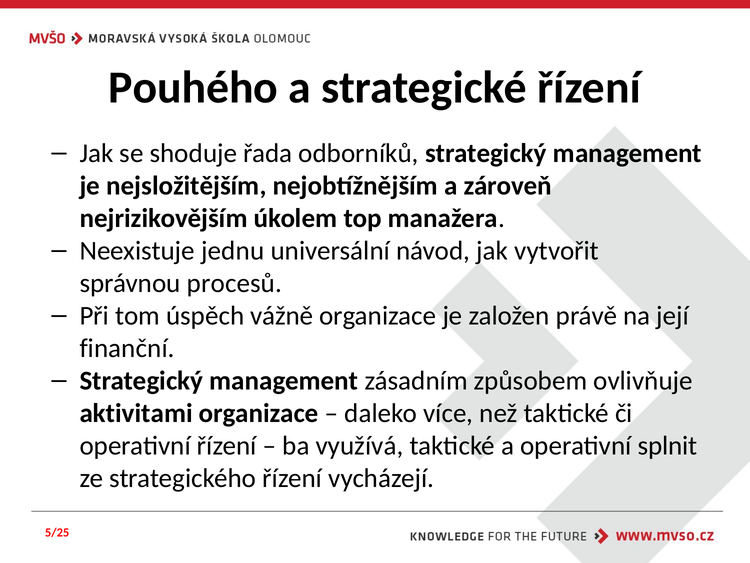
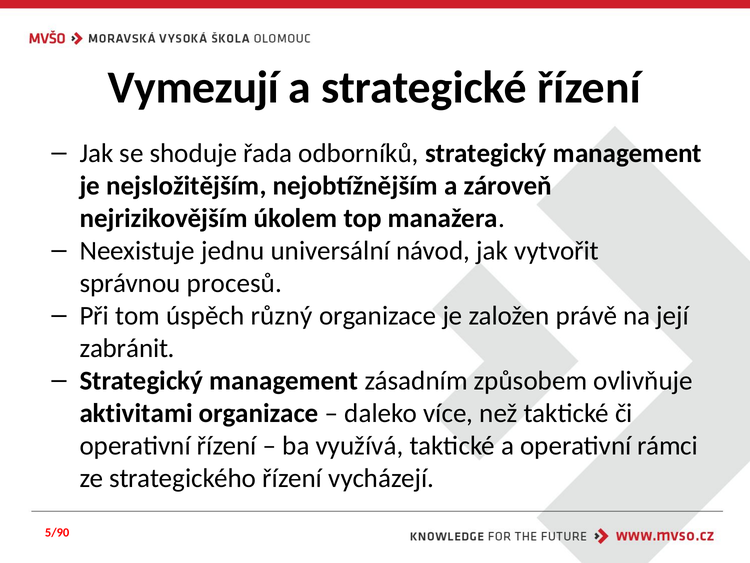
Pouhého: Pouhého -> Vymezují
vážně: vážně -> různý
finanční: finanční -> zabránit
splnit: splnit -> rámci
5/25: 5/25 -> 5/90
